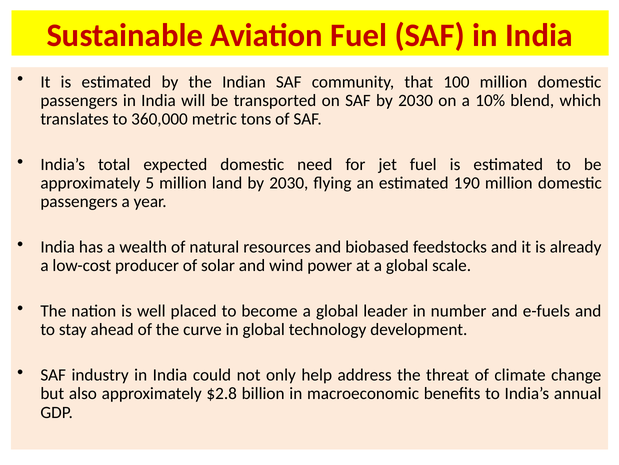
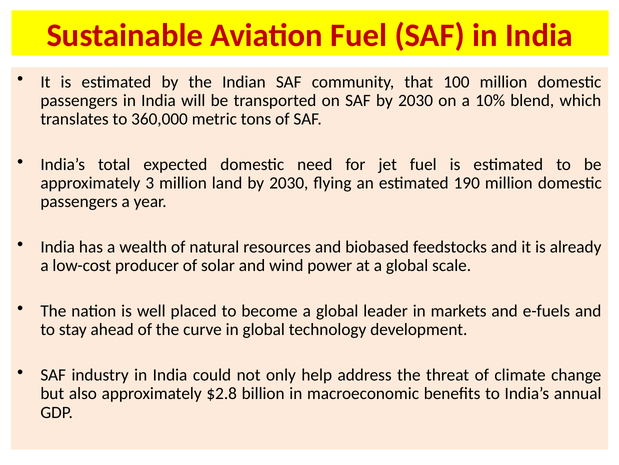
5: 5 -> 3
number: number -> markets
